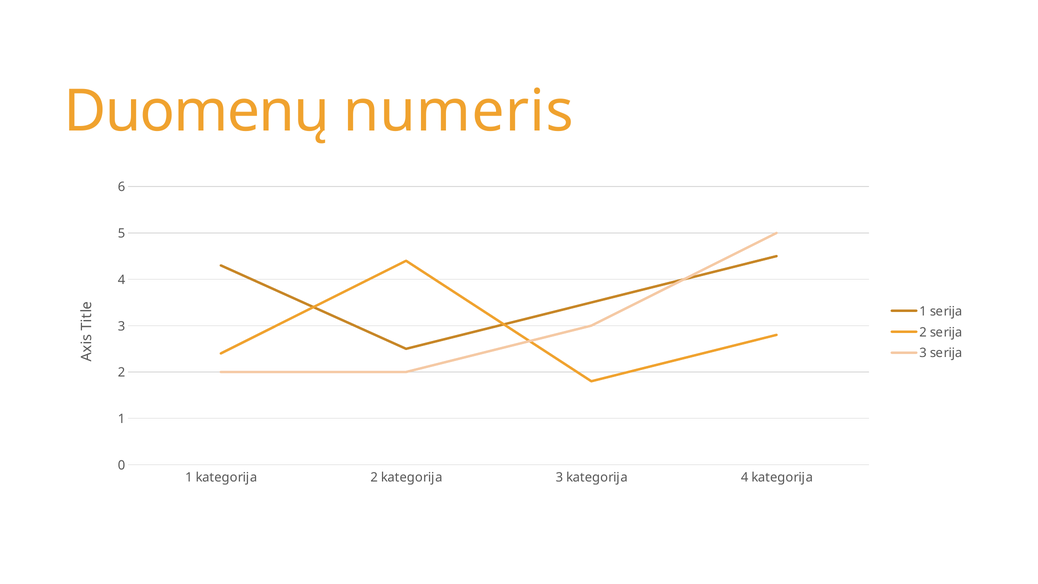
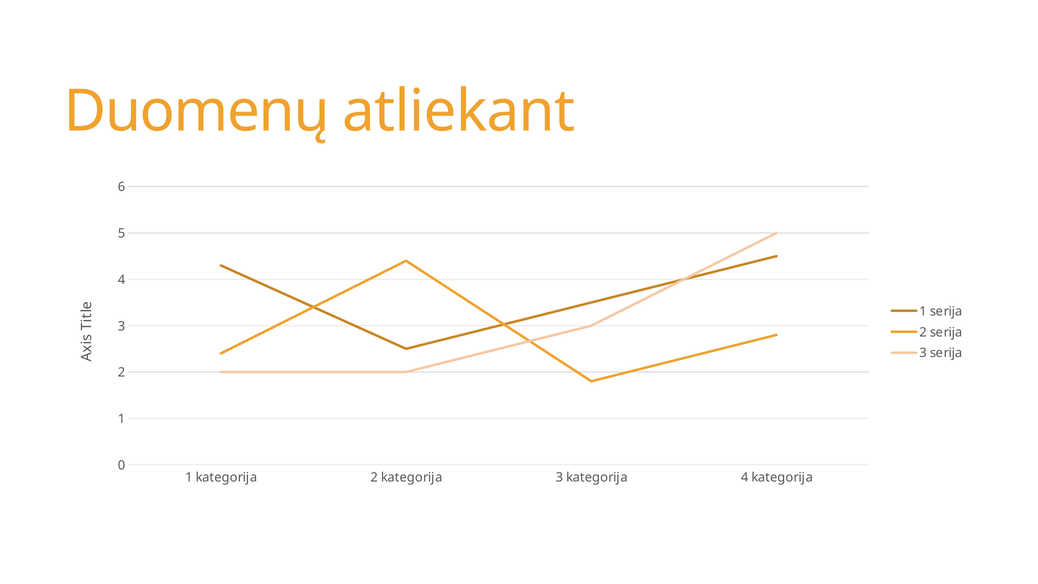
numeris: numeris -> atliekant
